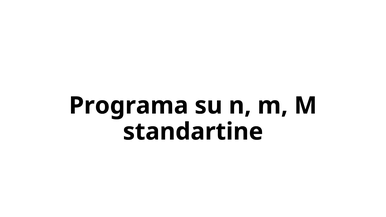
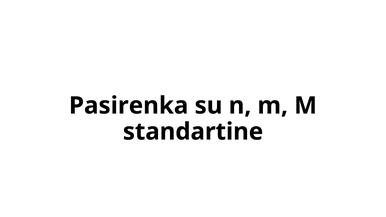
Programa: Programa -> Pasirenka
